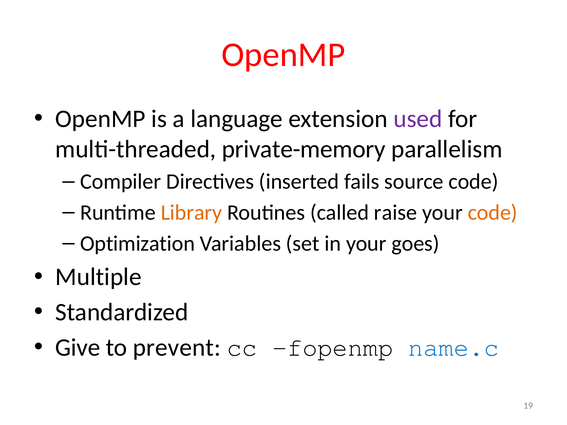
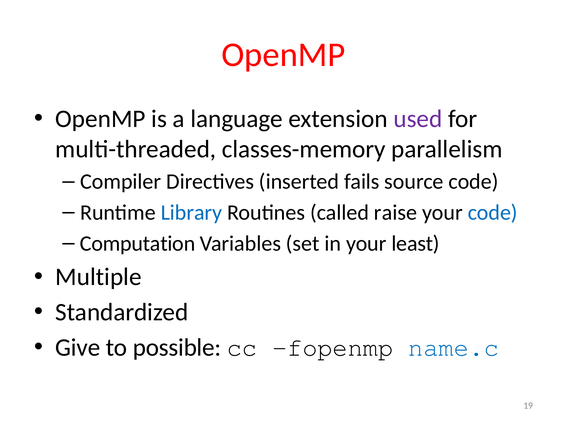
private-memory: private-memory -> classes-memory
Library colour: orange -> blue
code at (493, 213) colour: orange -> blue
Optimization: Optimization -> Computation
goes: goes -> least
prevent: prevent -> possible
